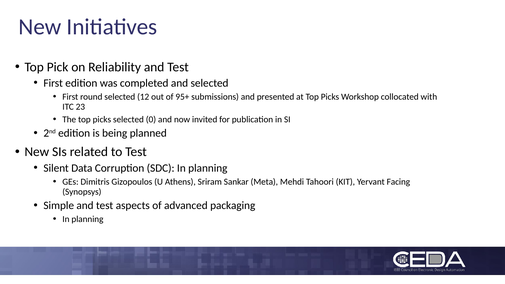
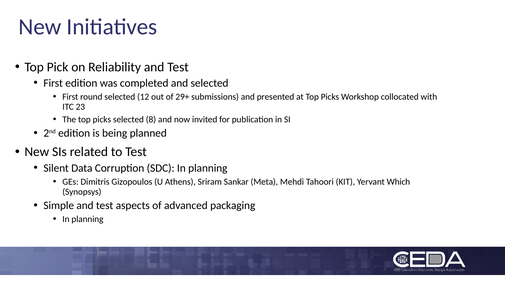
95+: 95+ -> 29+
0: 0 -> 8
Facing: Facing -> Which
